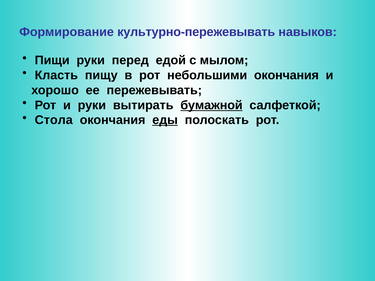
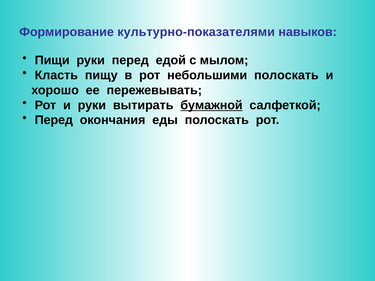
культурно-пережевывать: культурно-пережевывать -> культурно-показателями
небольшими окончания: окончания -> полоскать
Стола at (54, 120): Стола -> Перед
еды underline: present -> none
